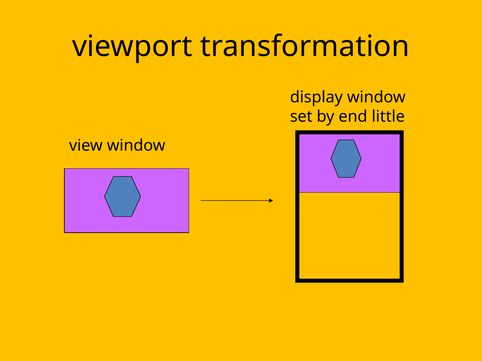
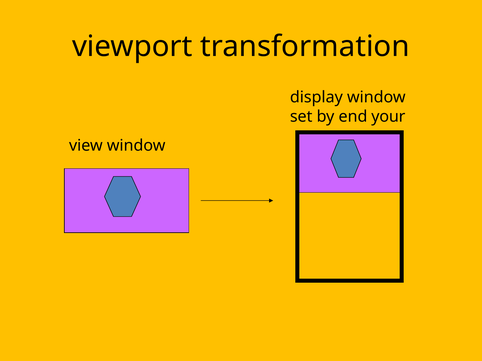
little: little -> your
